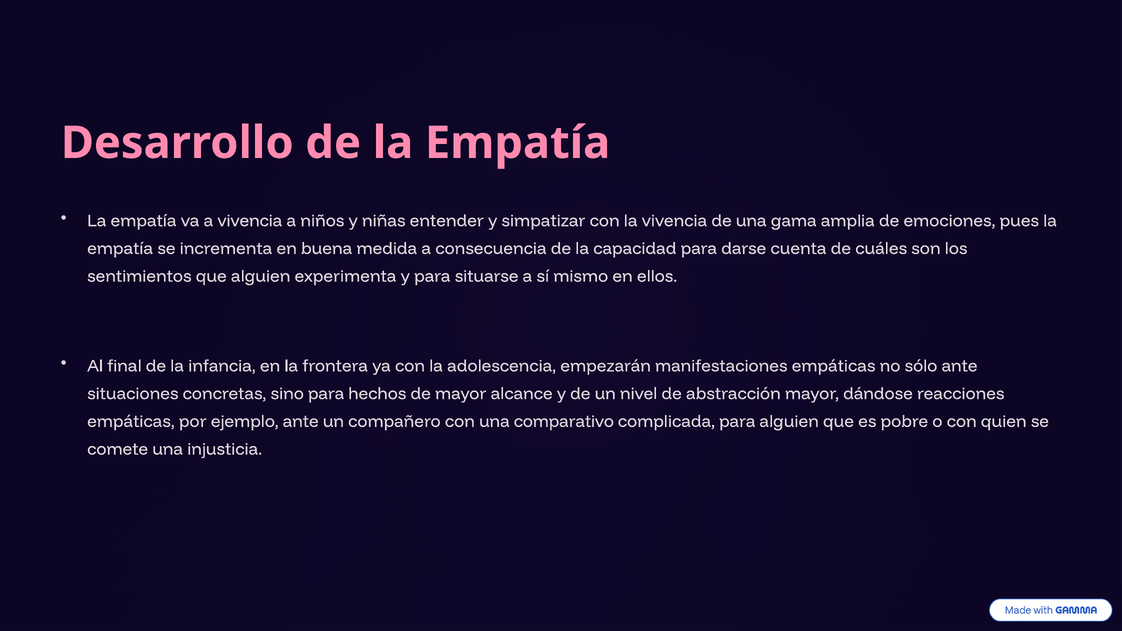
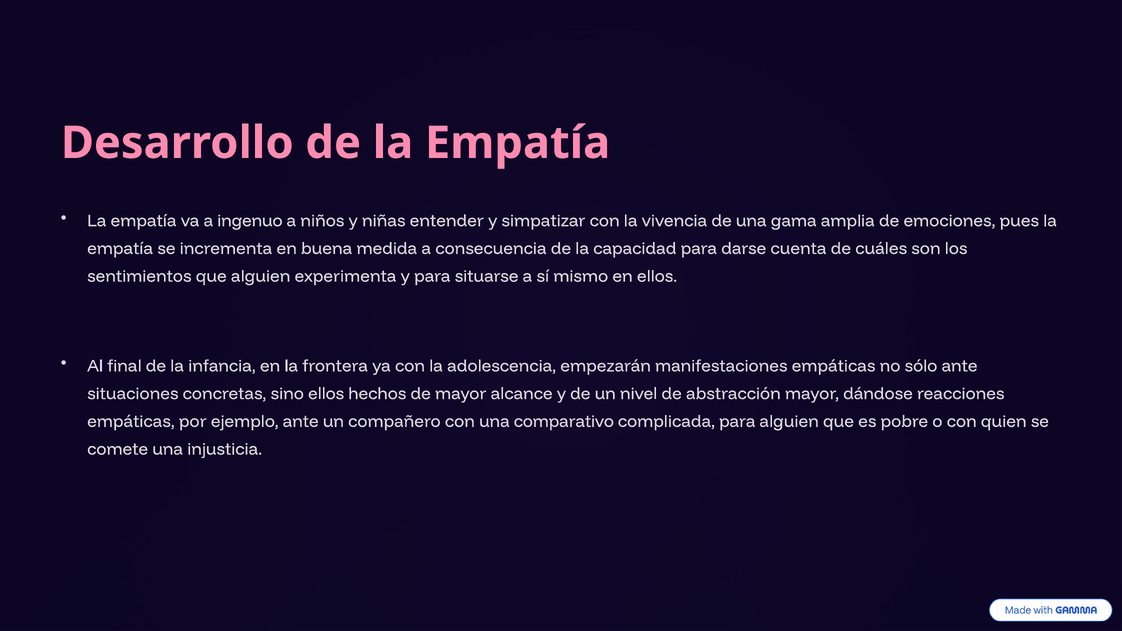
a vivencia: vivencia -> ingenuo
sino para: para -> ellos
